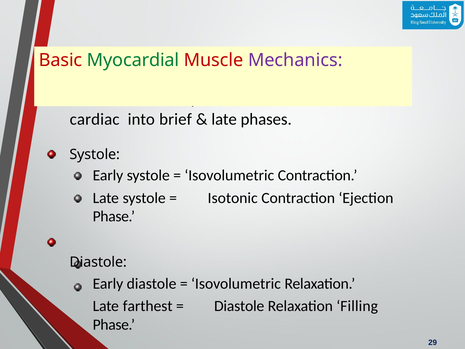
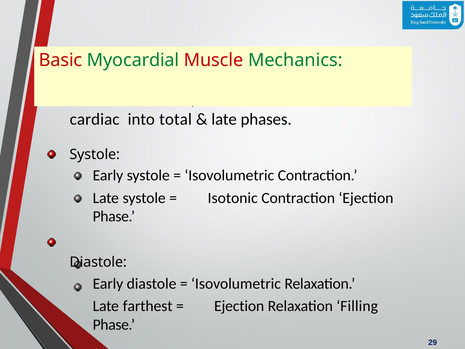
Mechanics colour: purple -> green
brief: brief -> total
Diastole at (239, 306): Diastole -> Ejection
